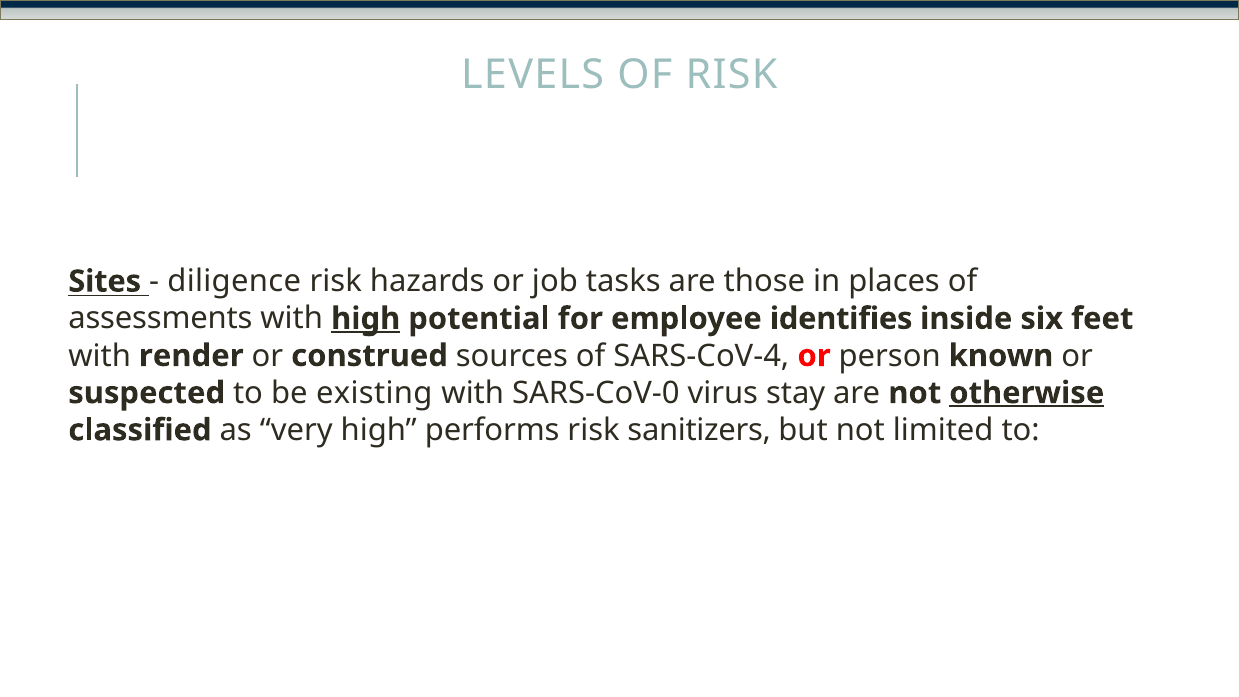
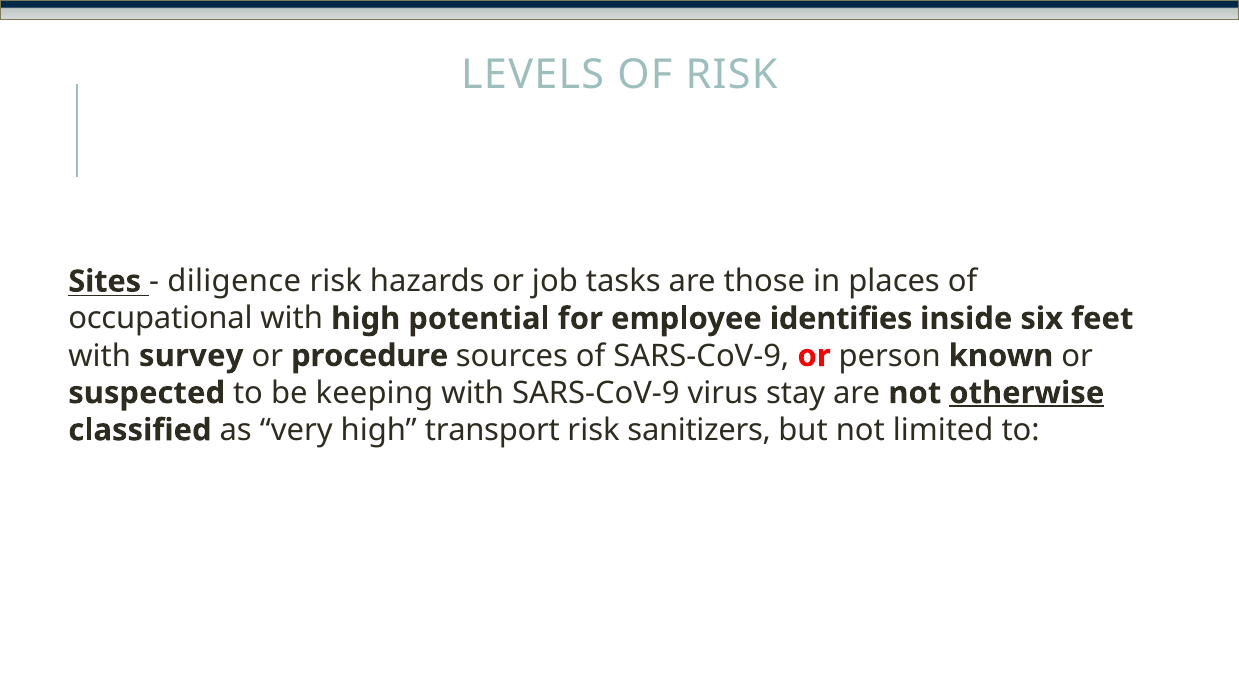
assessments: assessments -> occupational
high at (366, 319) underline: present -> none
render: render -> survey
construed: construed -> procedure
of SARS-CoV-4: SARS-CoV-4 -> SARS-CoV-9
existing: existing -> keeping
with SARS-CoV-0: SARS-CoV-0 -> SARS-CoV-9
performs: performs -> transport
